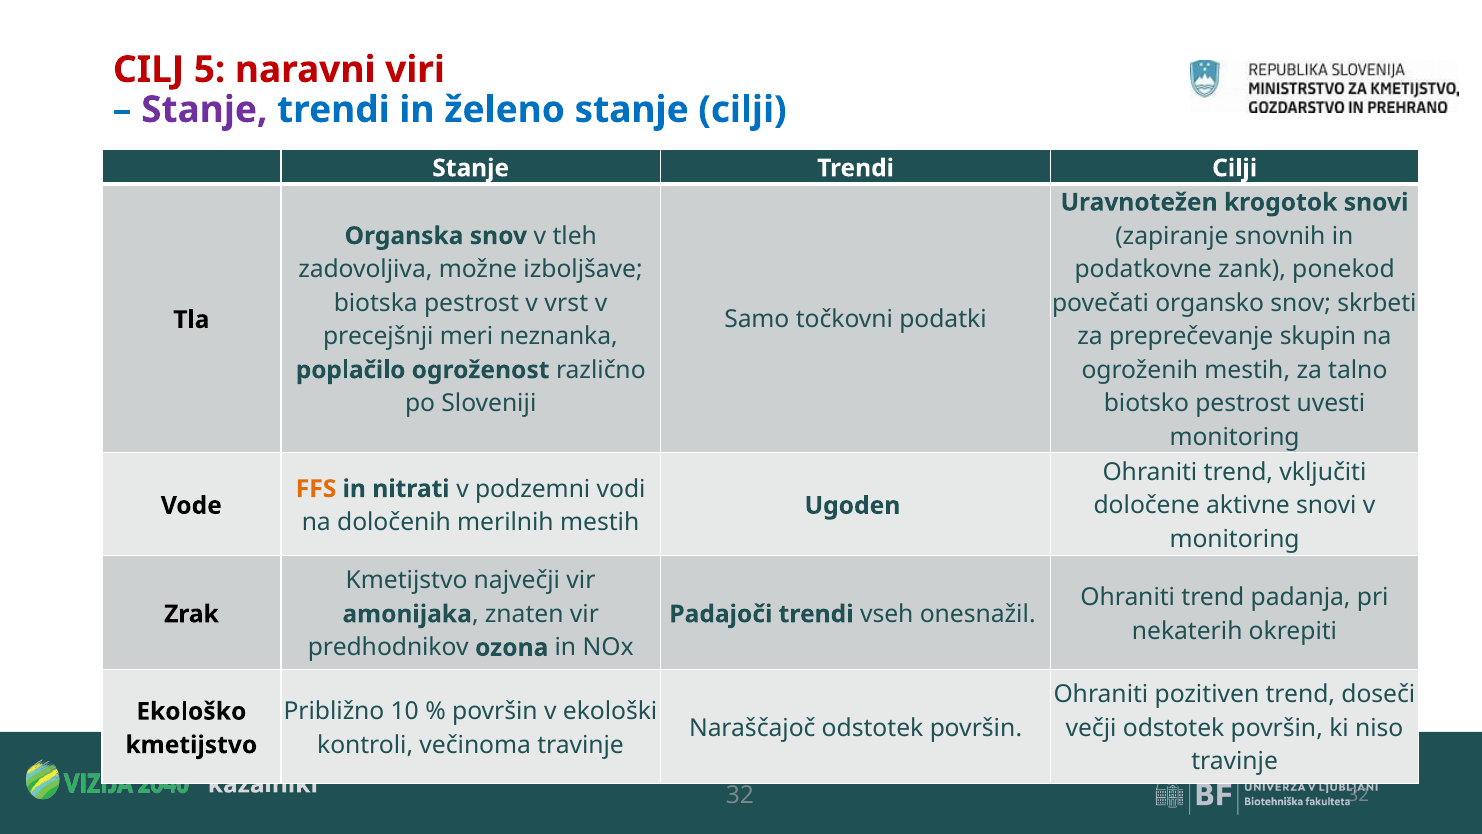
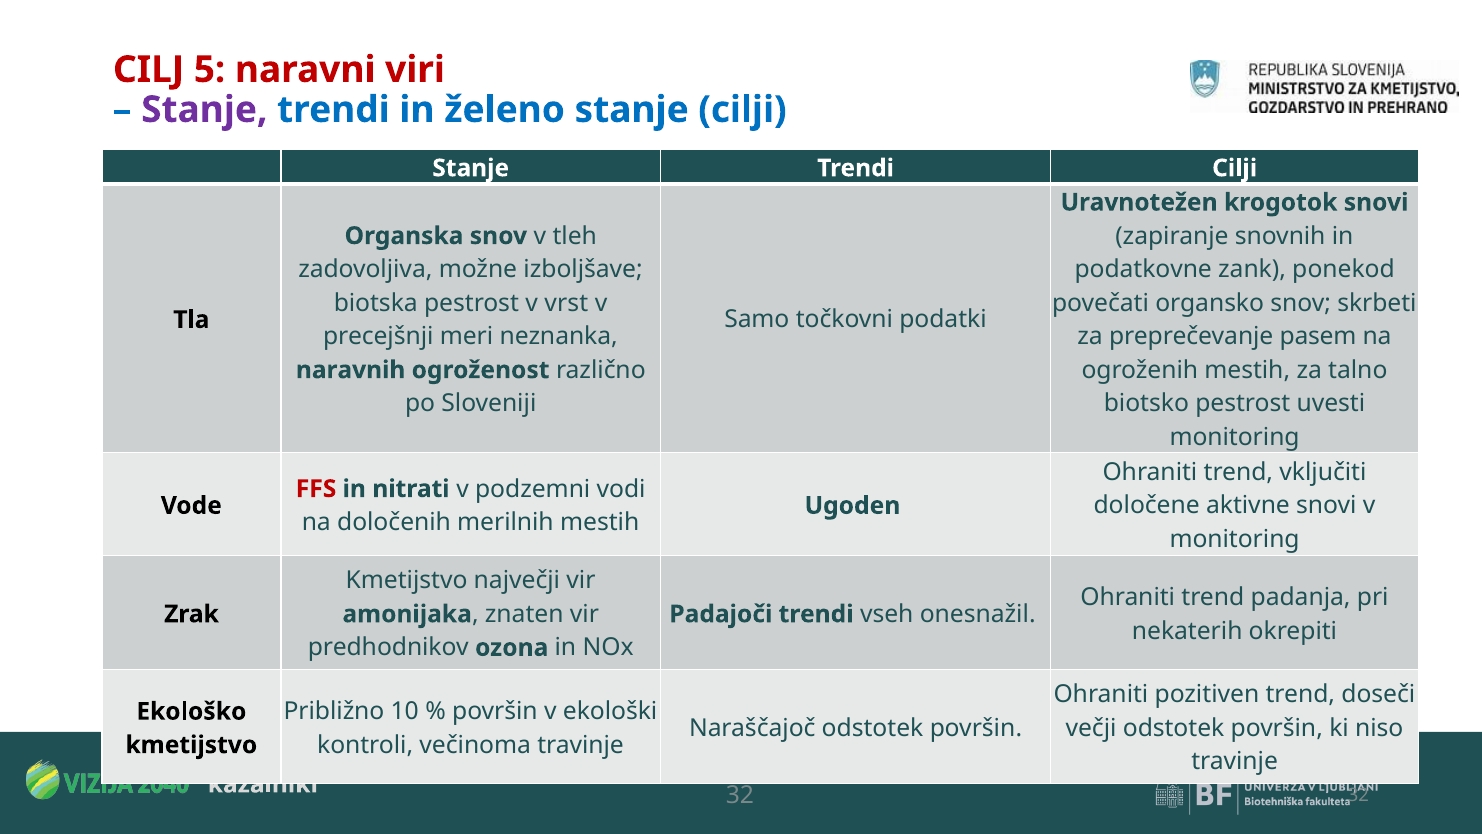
skupin: skupin -> pasem
poplačilo: poplačilo -> naravnih
FFS colour: orange -> red
